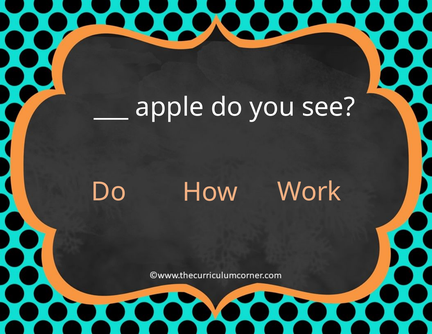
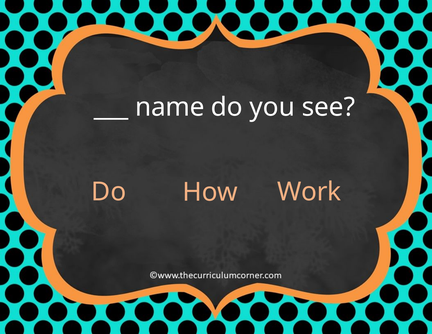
apple: apple -> name
